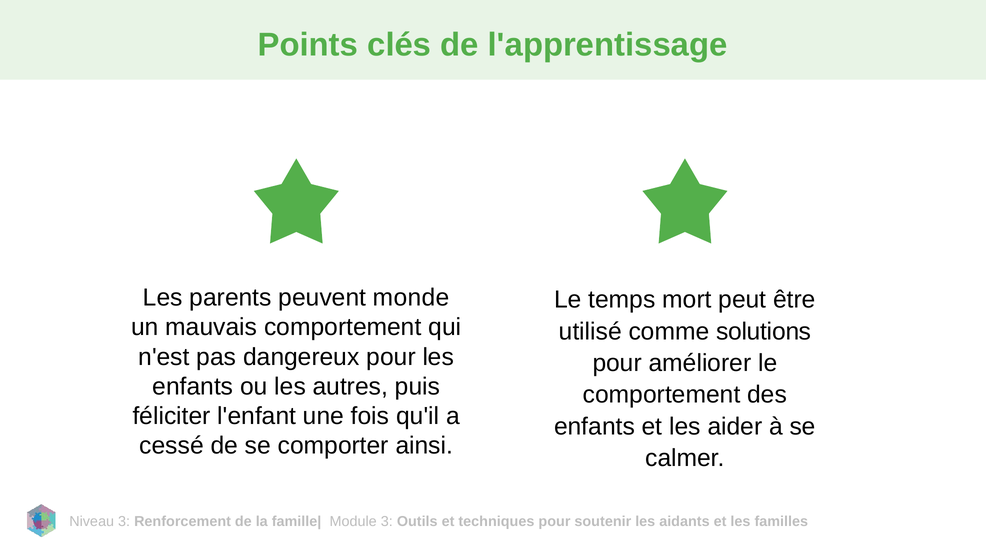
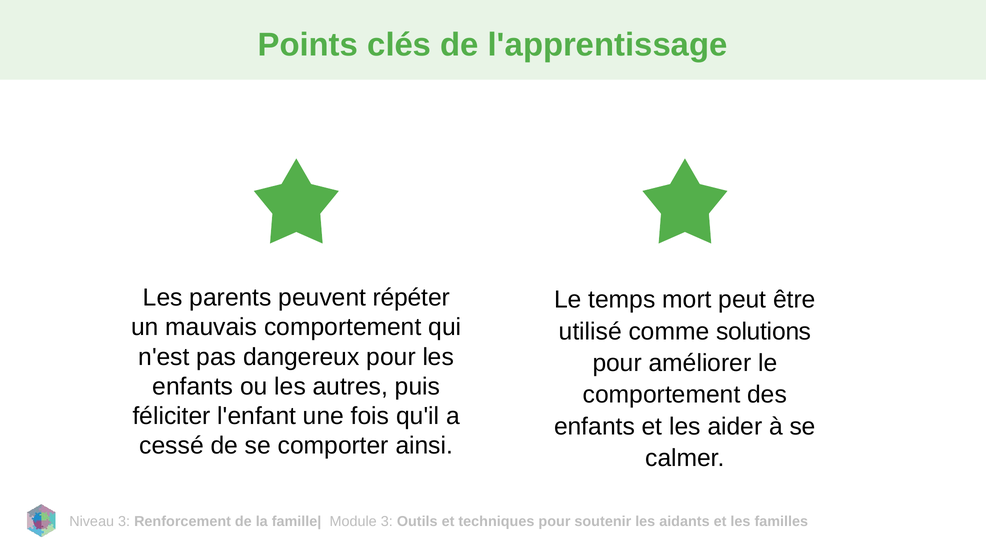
monde: monde -> répéter
